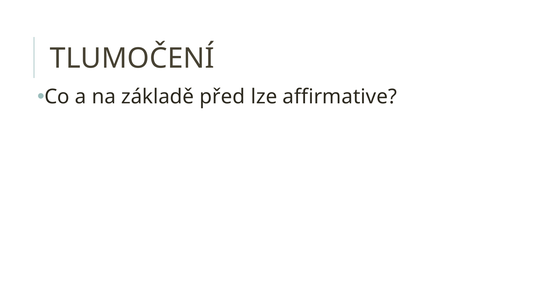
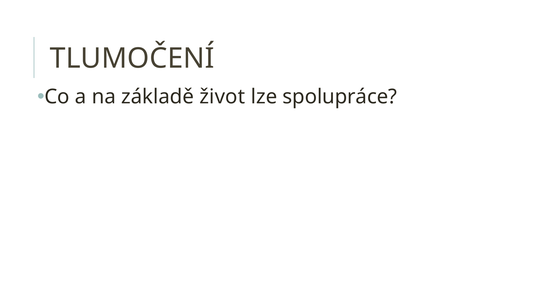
před: před -> život
affirmative: affirmative -> spolupráce
